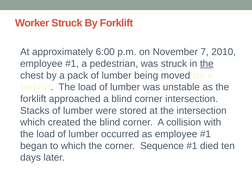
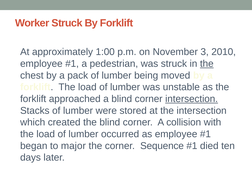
6:00: 6:00 -> 1:00
7: 7 -> 3
intersection at (192, 99) underline: none -> present
to which: which -> major
